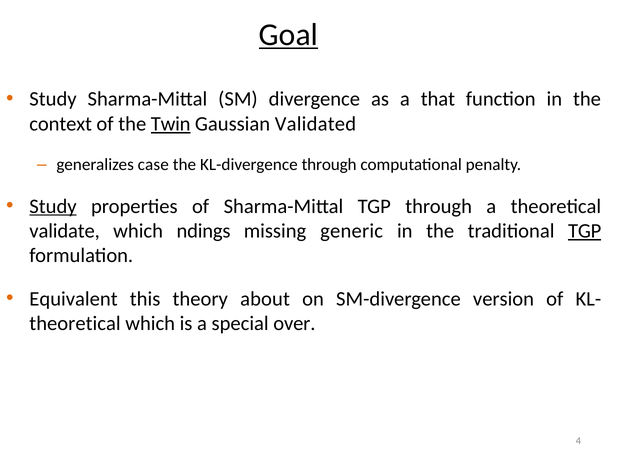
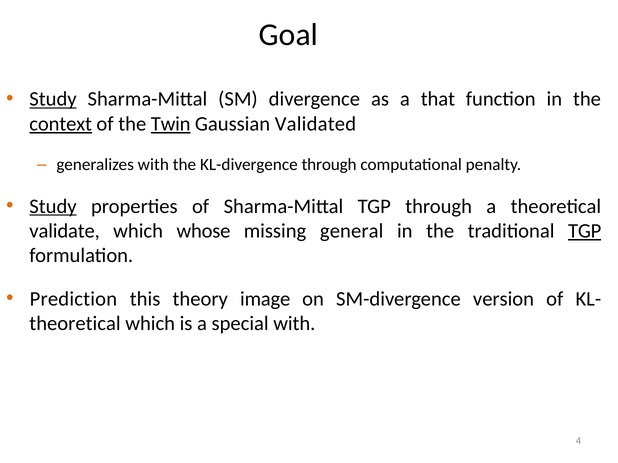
Goal underline: present -> none
Study at (53, 99) underline: none -> present
context underline: none -> present
generalizes case: case -> with
ndings: ndings -> whose
generic: generic -> general
Equivalent: Equivalent -> Prediction
about: about -> image
special over: over -> with
